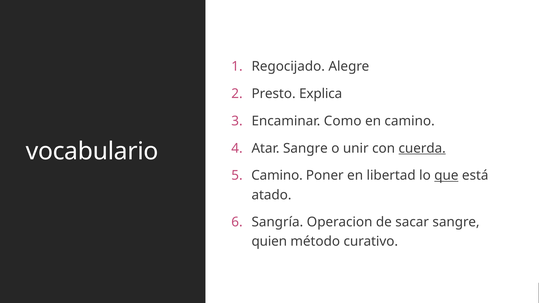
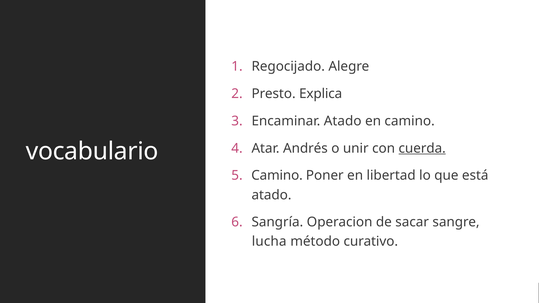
Encaminar Como: Como -> Atado
Atar Sangre: Sangre -> Andrés
que underline: present -> none
quien: quien -> lucha
